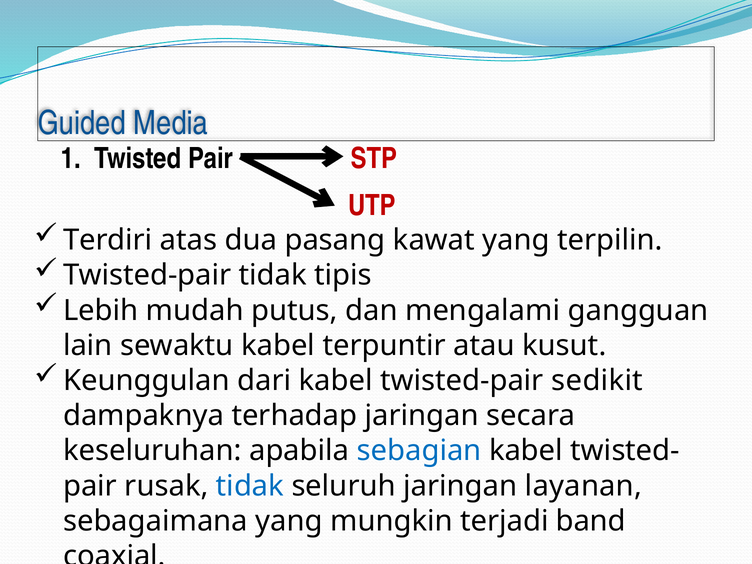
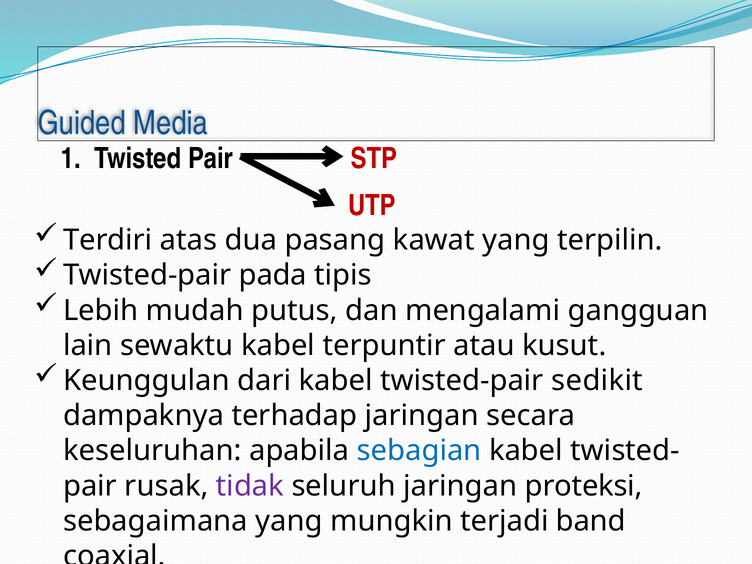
Twisted-pair tidak: tidak -> pada
tidak at (250, 486) colour: blue -> purple
layanan: layanan -> proteksi
